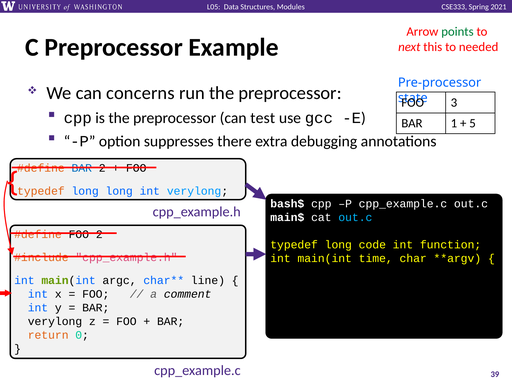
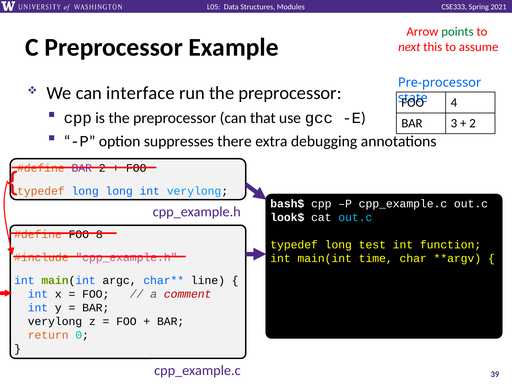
needed: needed -> assume
concerns: concerns -> interface
3: 3 -> 4
test: test -> that
1: 1 -> 3
5 at (473, 123): 5 -> 2
BAR at (82, 168) colour: blue -> purple
main$: main$ -> look$
FOO 2: 2 -> 8
code: code -> test
comment colour: black -> red
